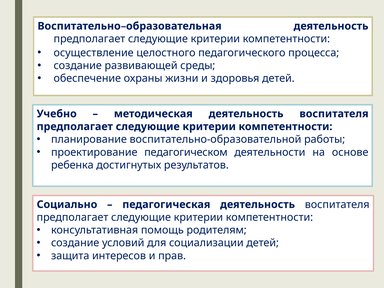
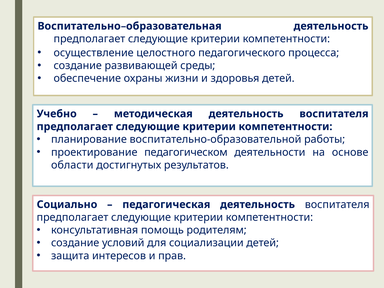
ребенка: ребенка -> области
